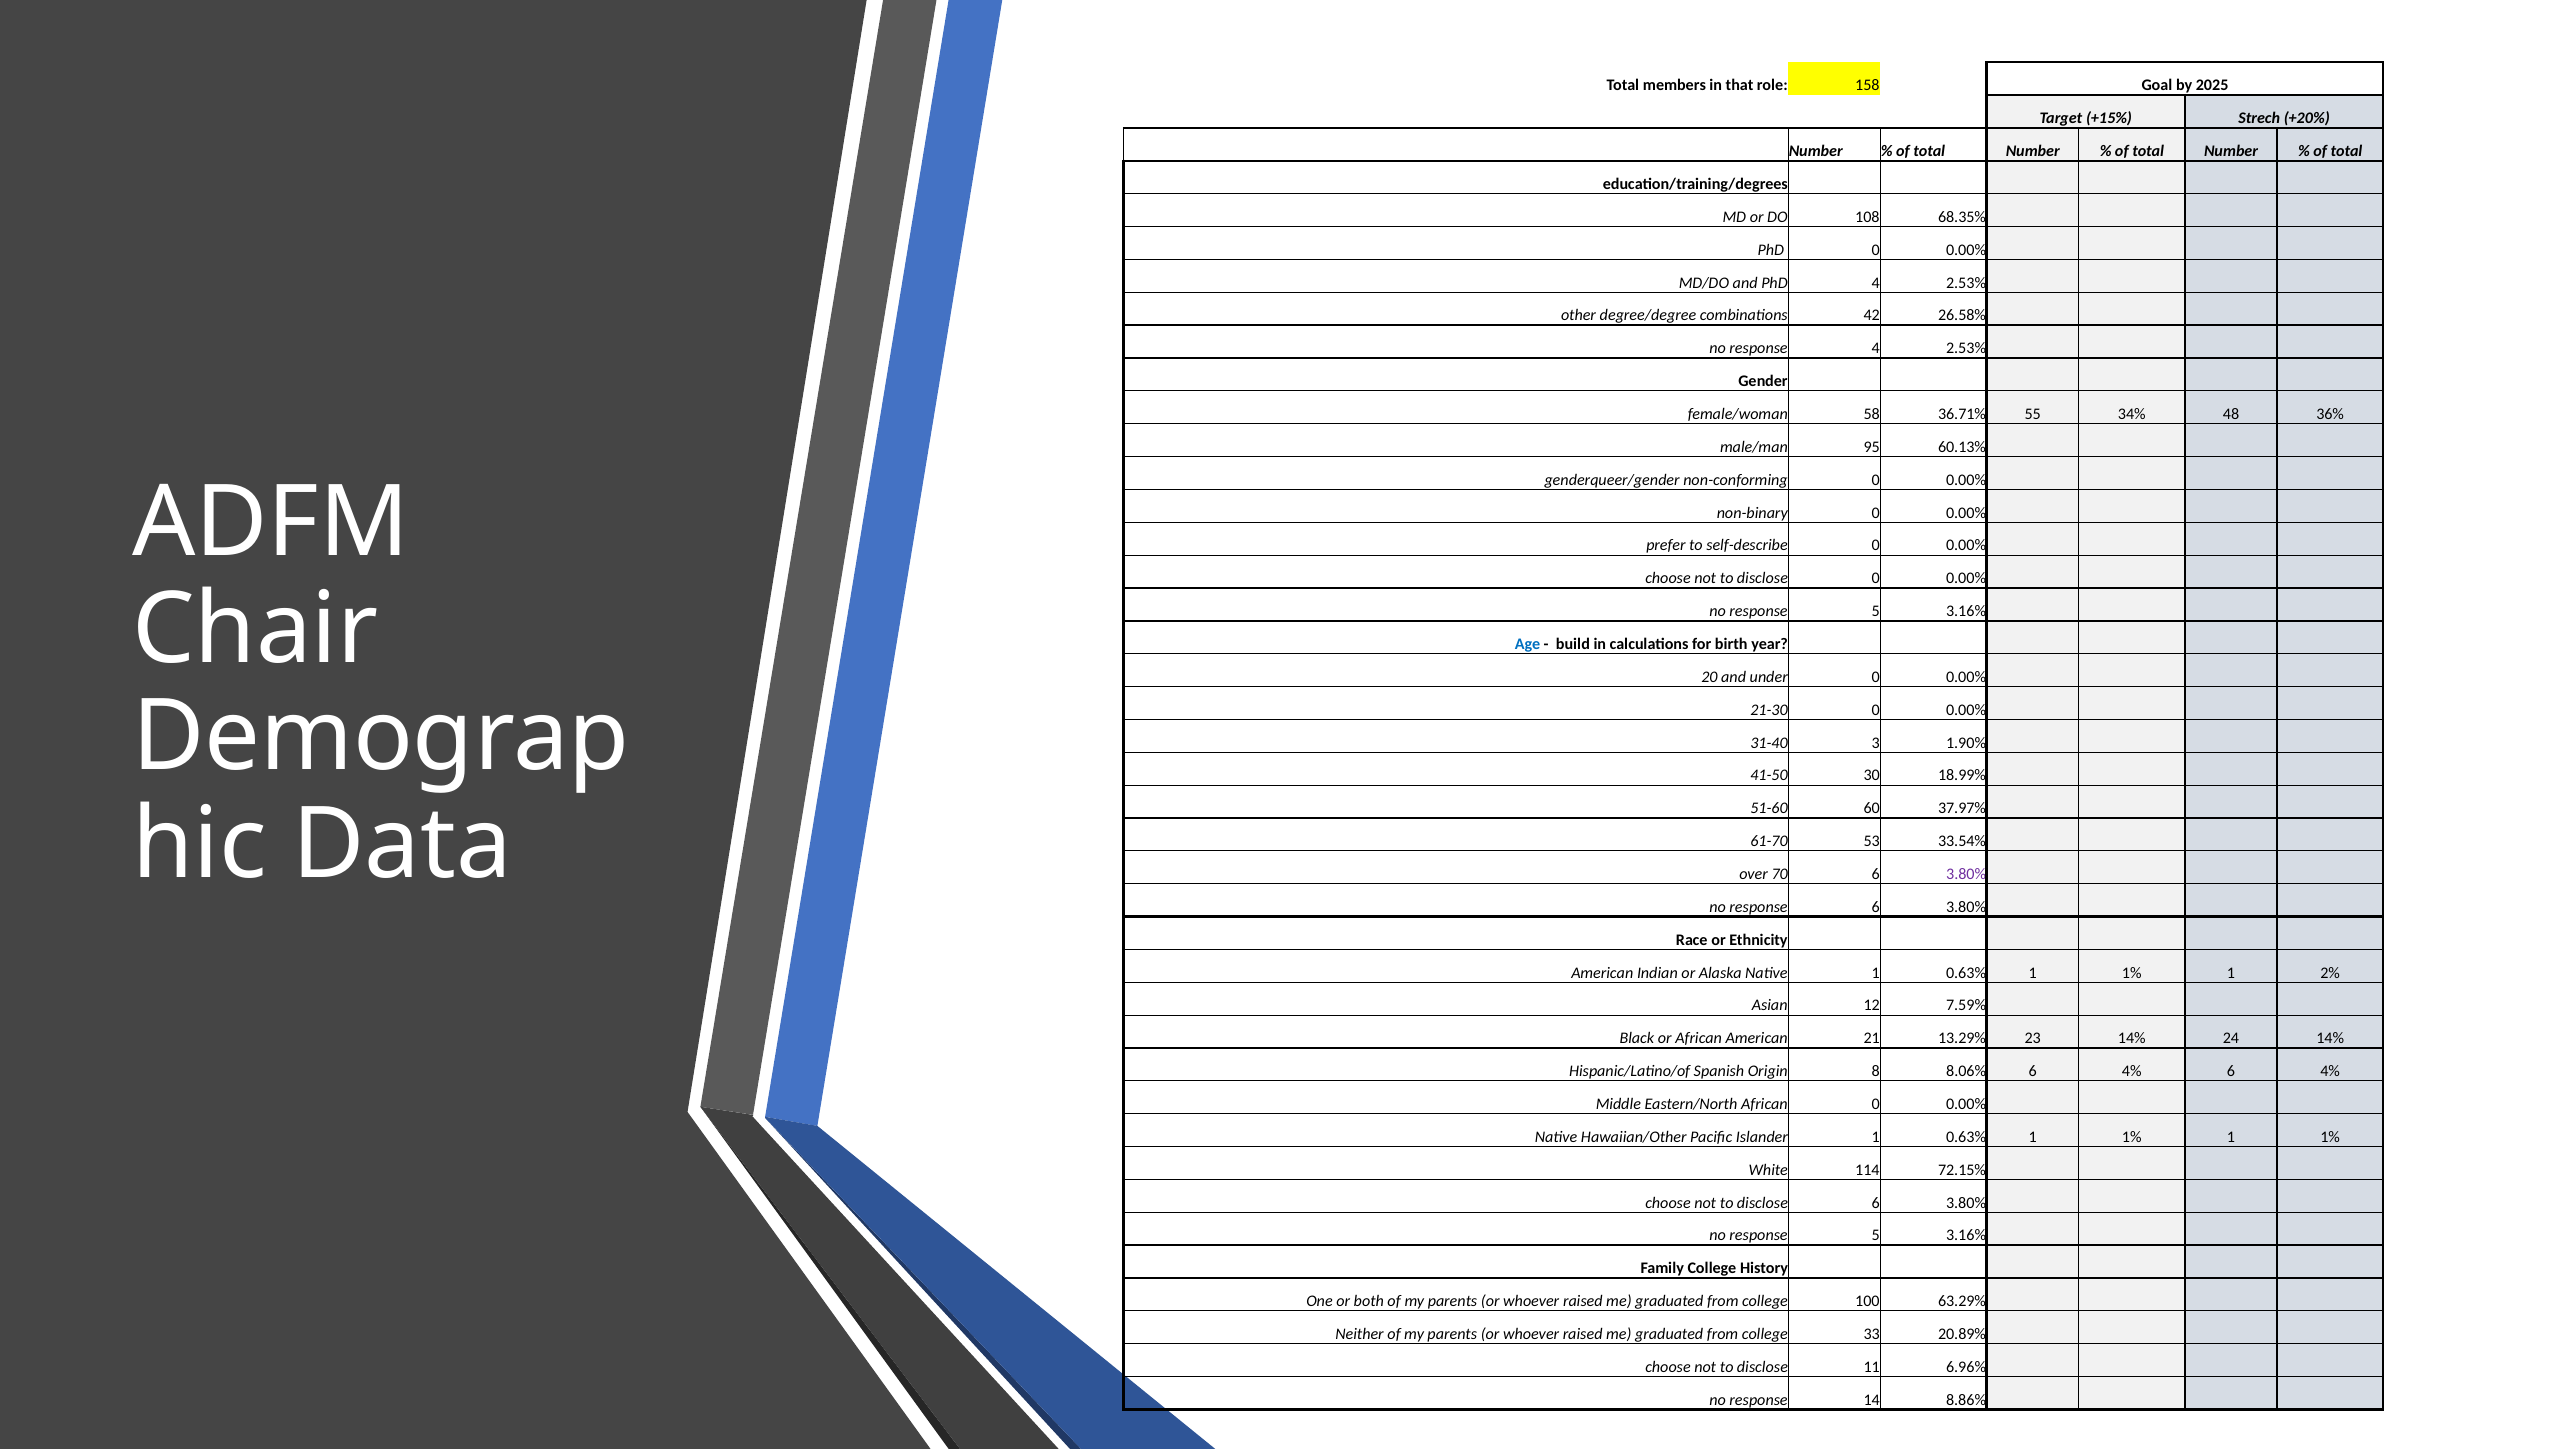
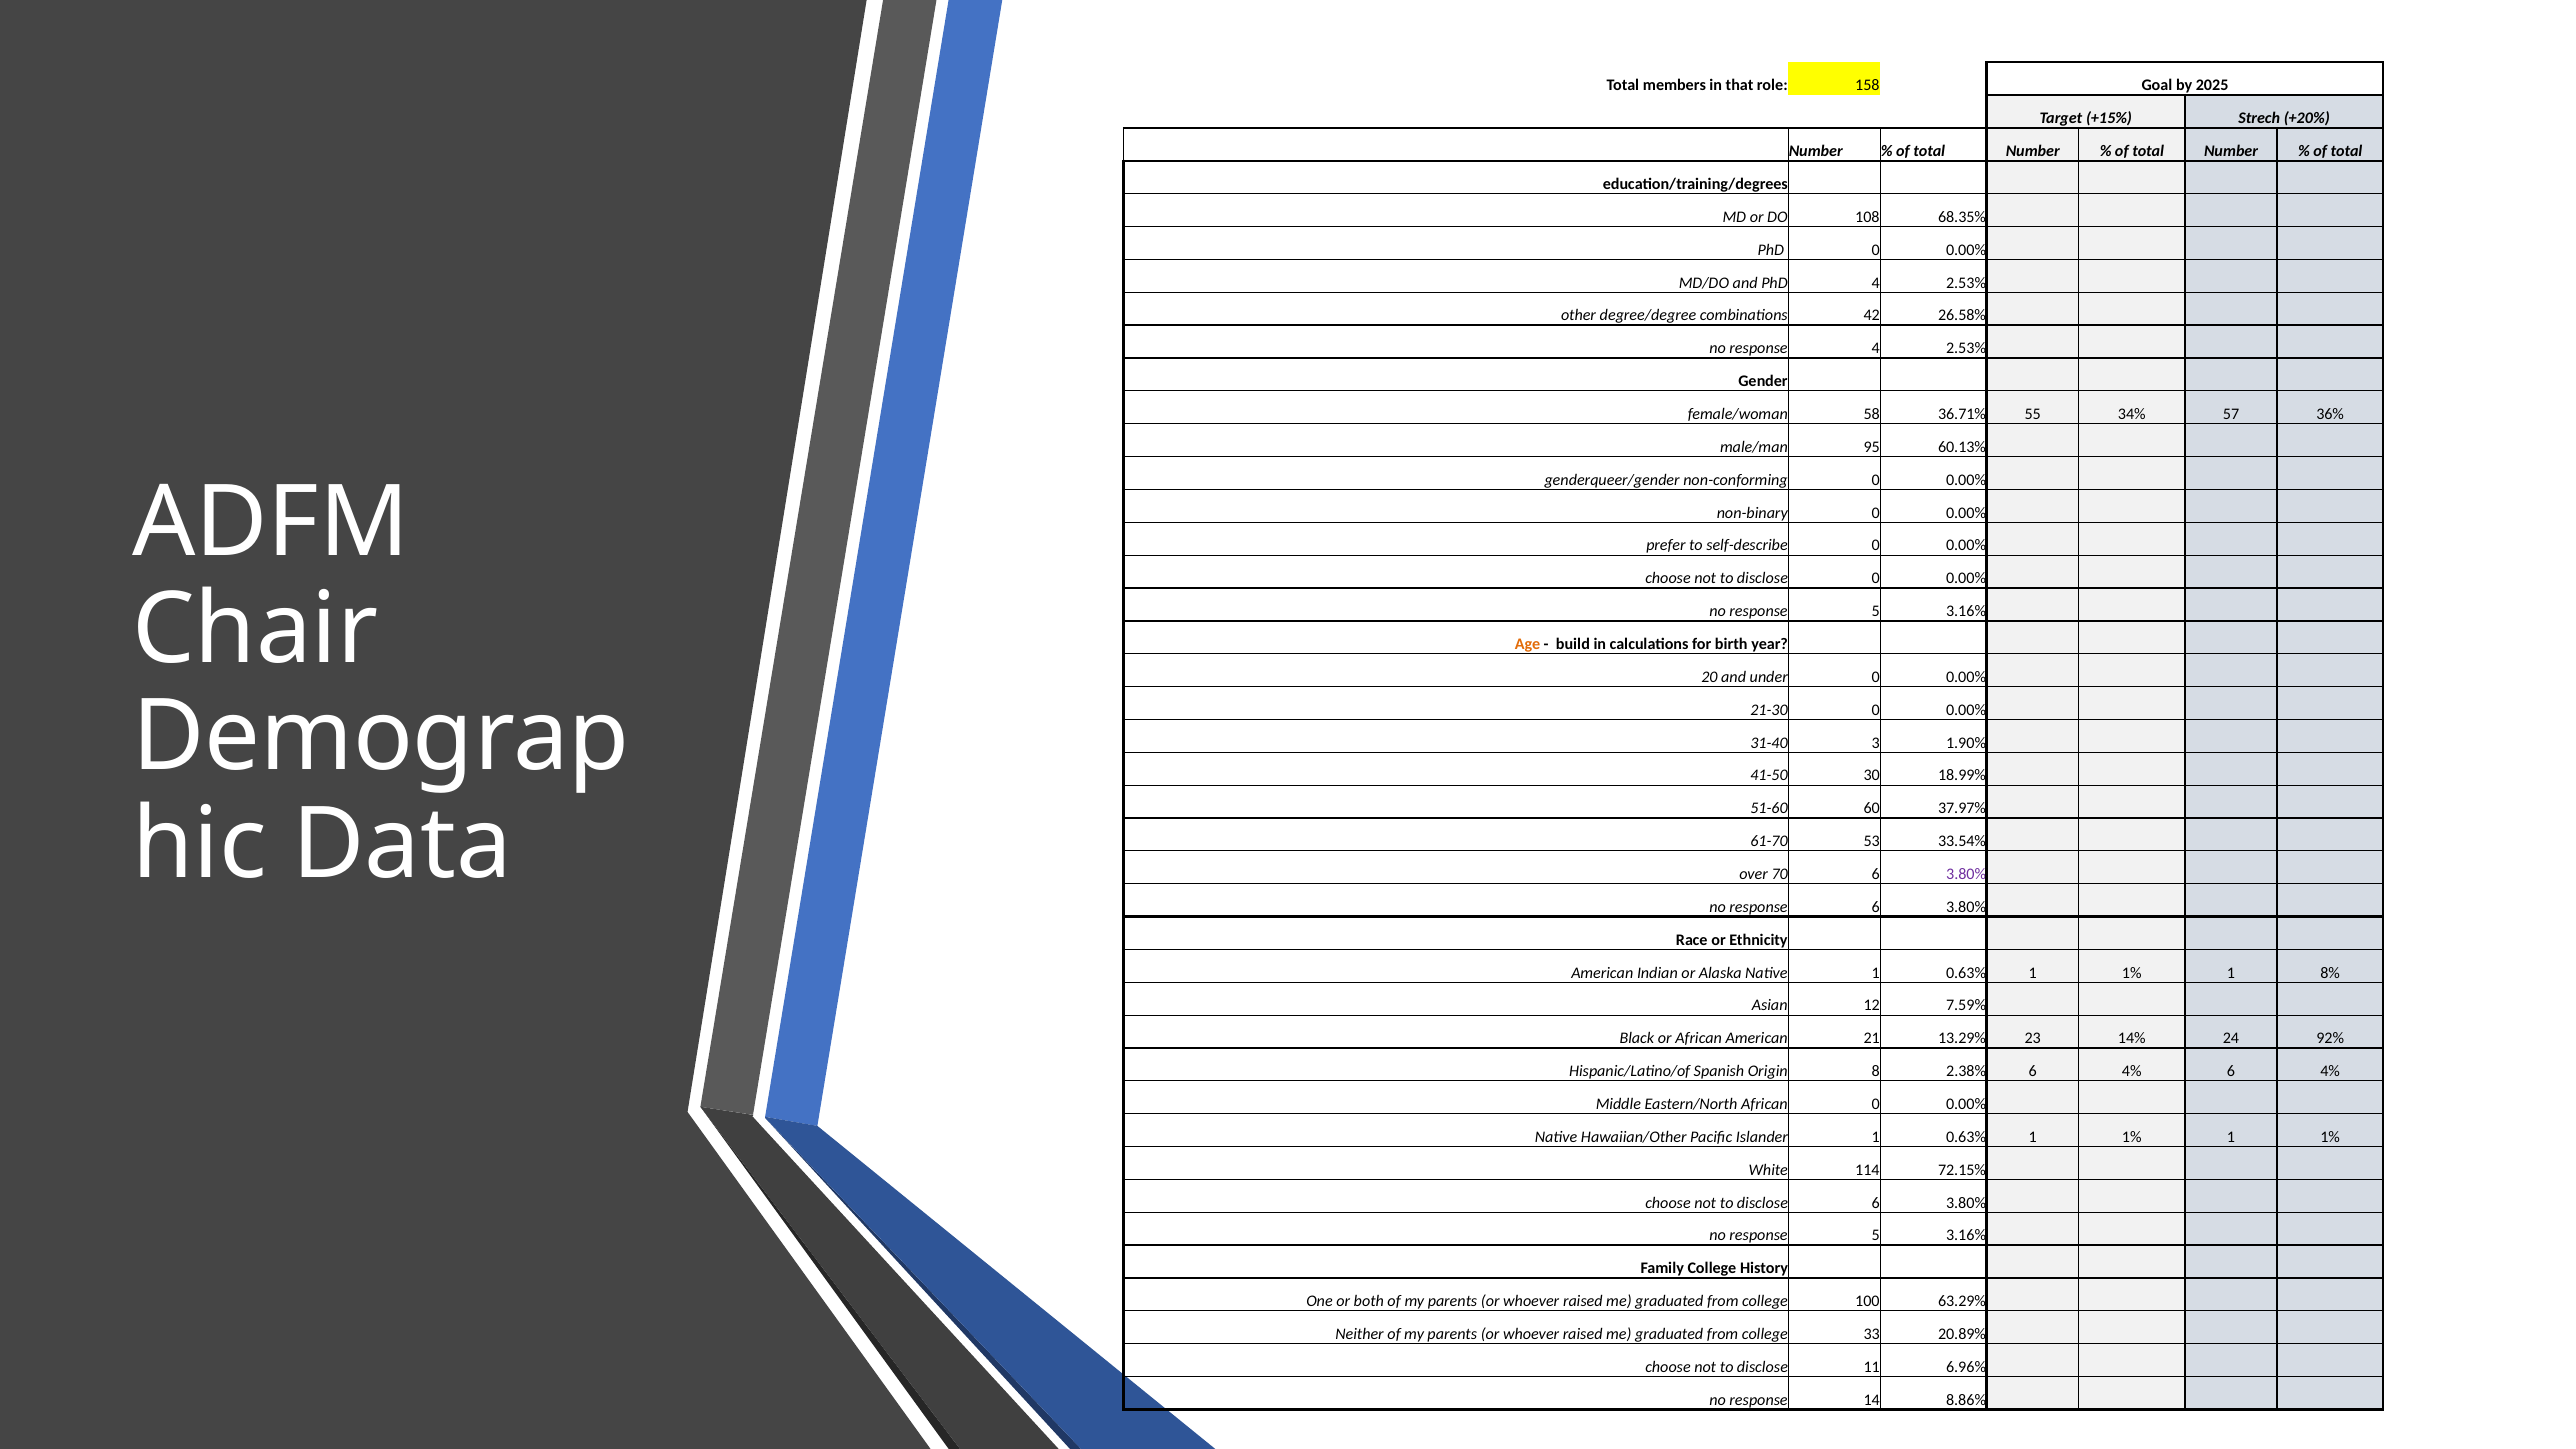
48: 48 -> 57
Age colour: blue -> orange
2%: 2% -> 8%
24 14%: 14% -> 92%
8.06%: 8.06% -> 2.38%
